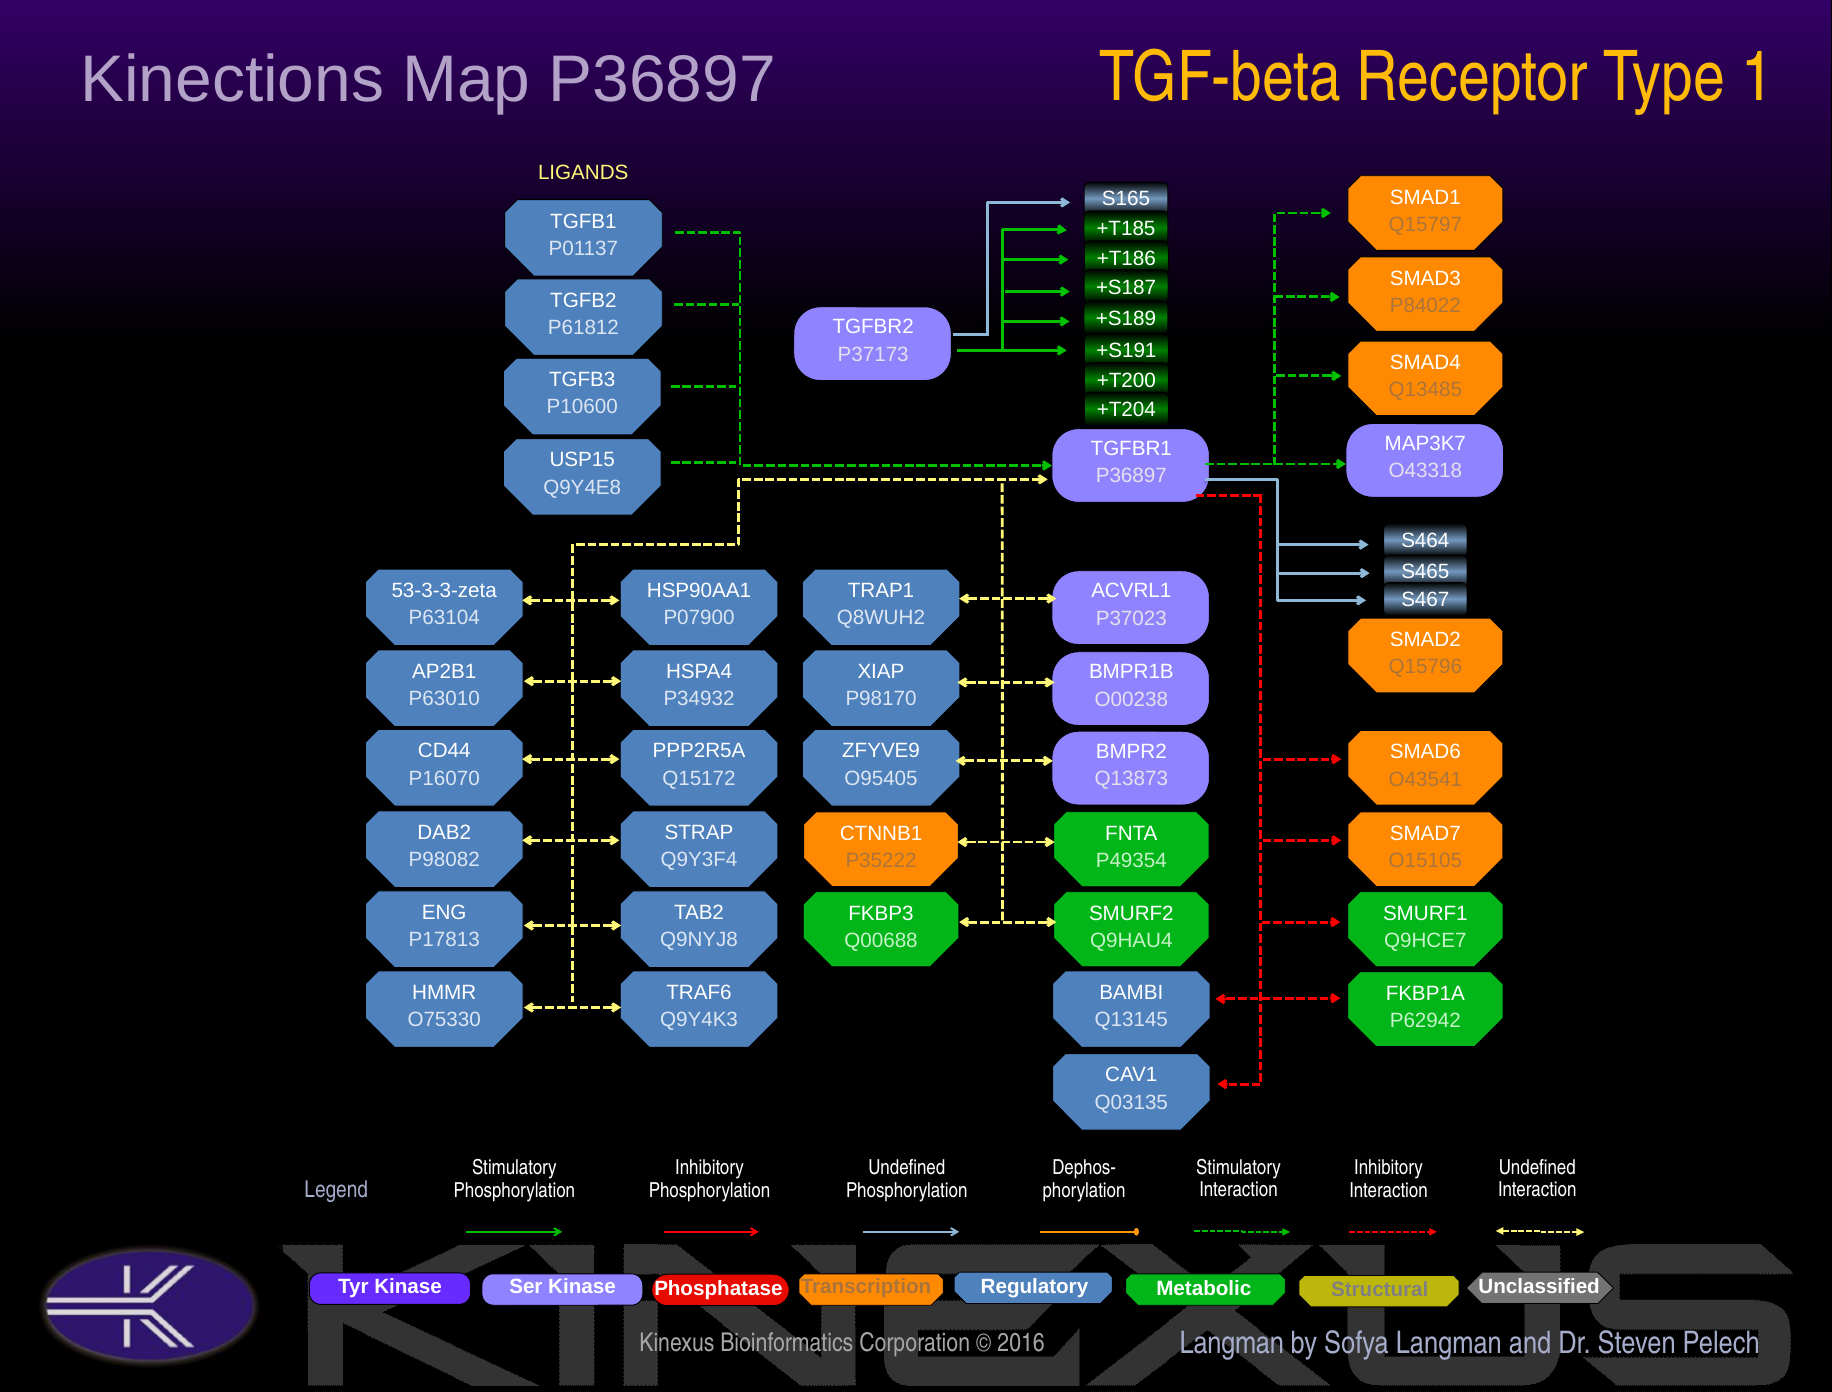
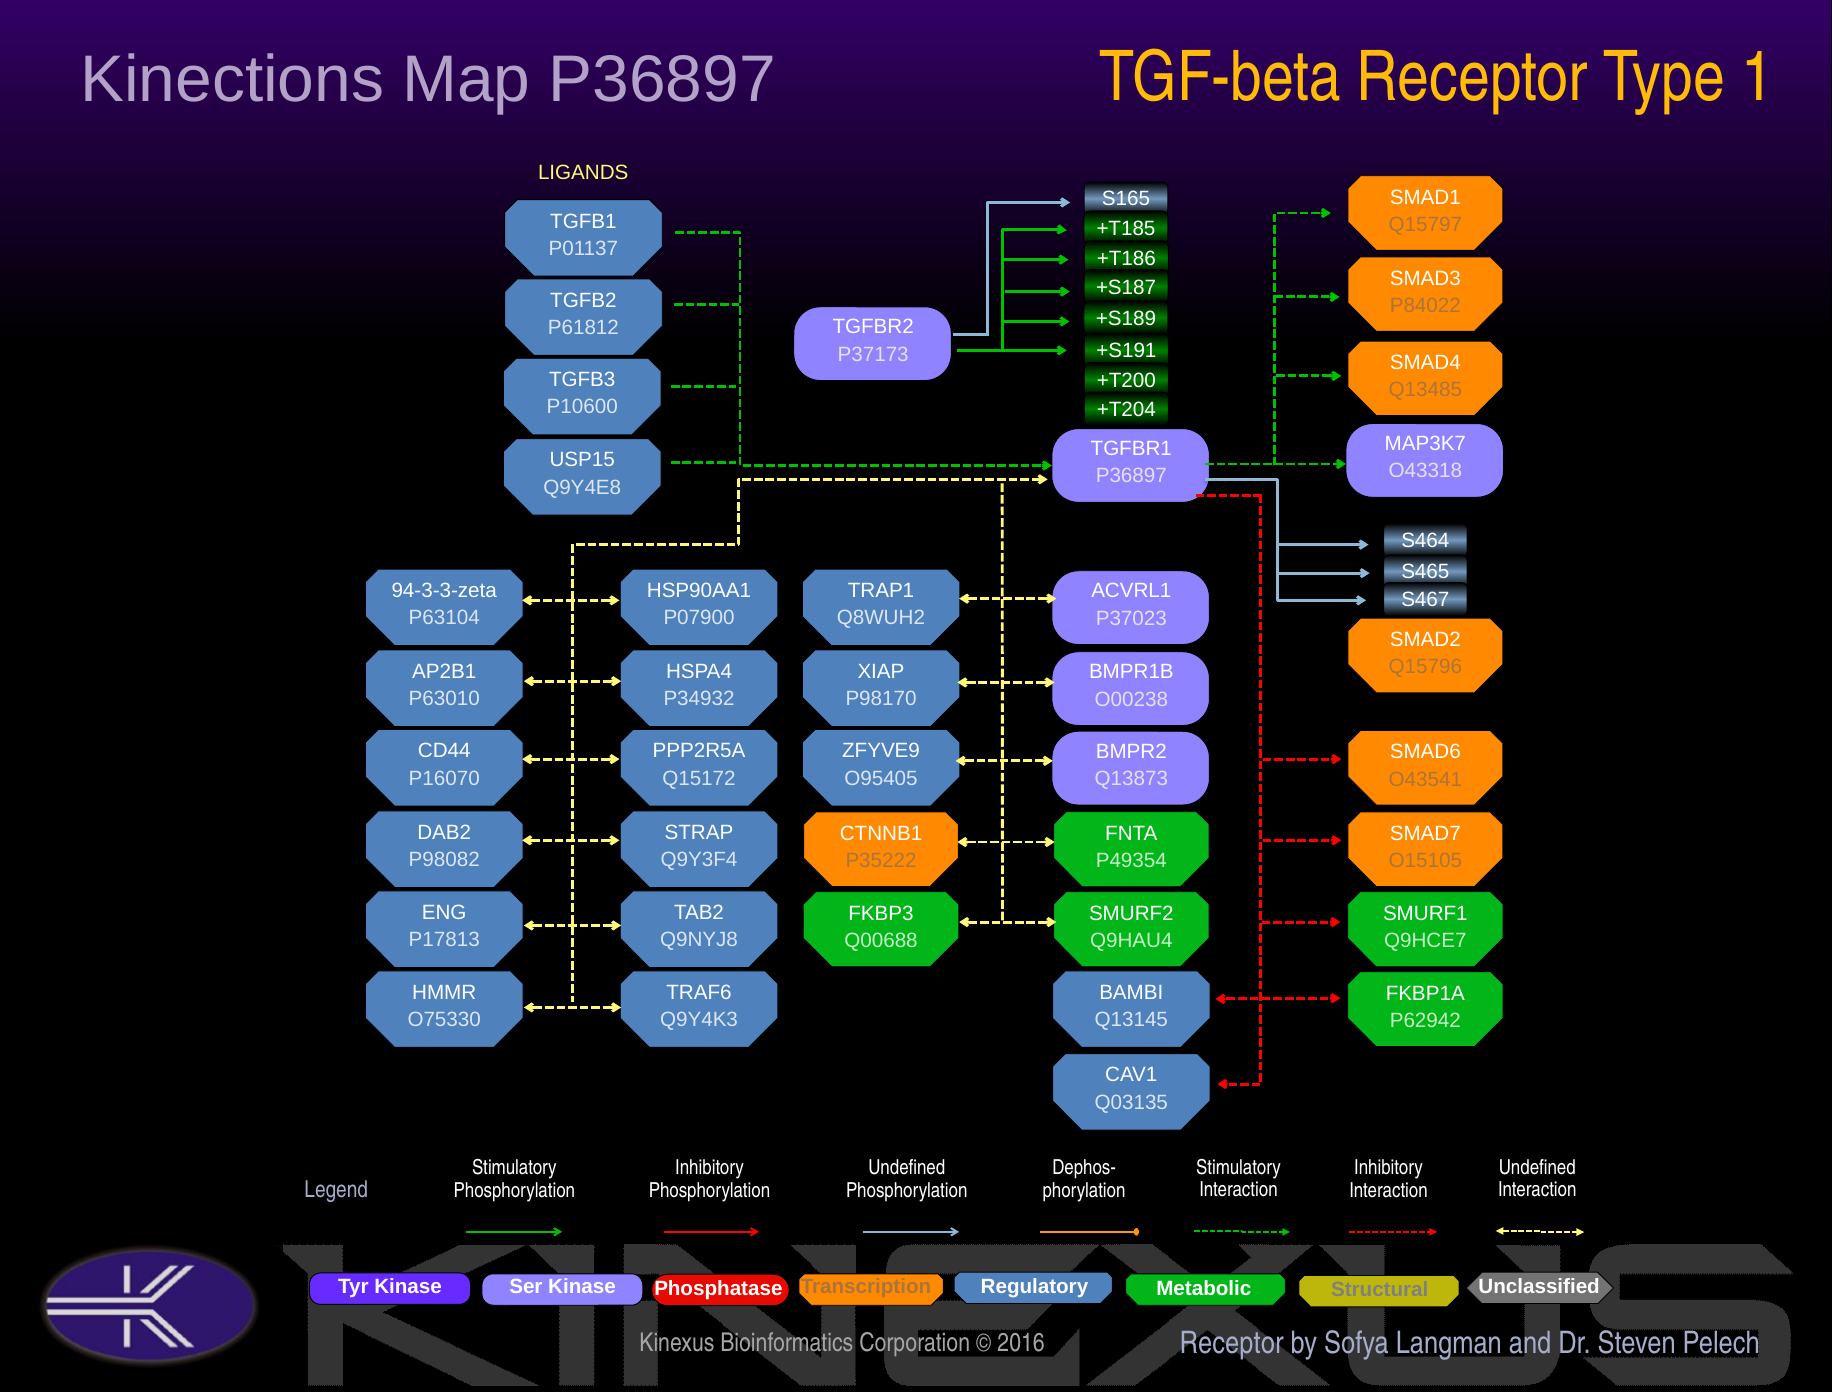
53-3-3-zeta: 53-3-3-zeta -> 94-3-3-zeta
Langman at (1232, 1343): Langman -> Receptor
